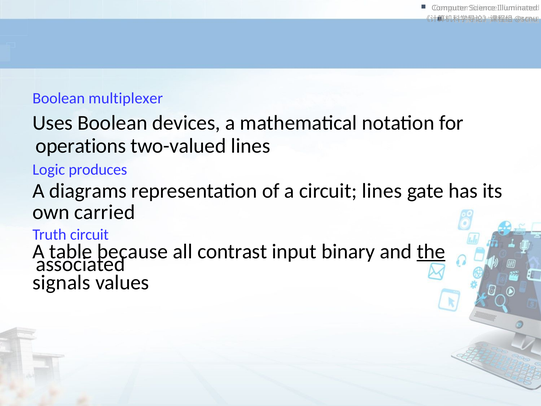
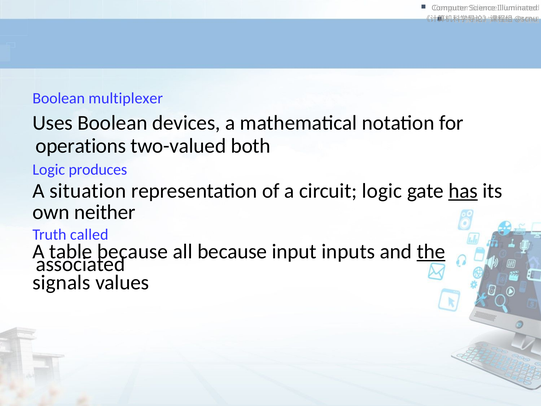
two-valued lines: lines -> both
diagrams: diagrams -> situation
circuit lines: lines -> logic
has underline: none -> present
carried: carried -> neither
Truth circuit: circuit -> called
all contrast: contrast -> because
binary: binary -> inputs
